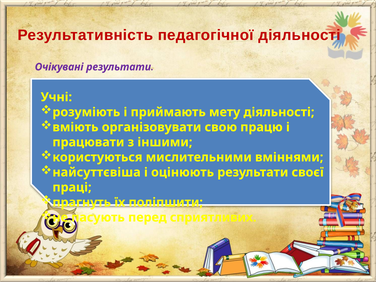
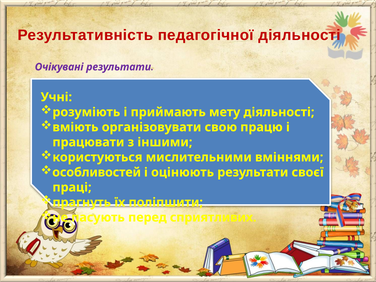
найсуттєвіша: найсуттєвіша -> особливостей
